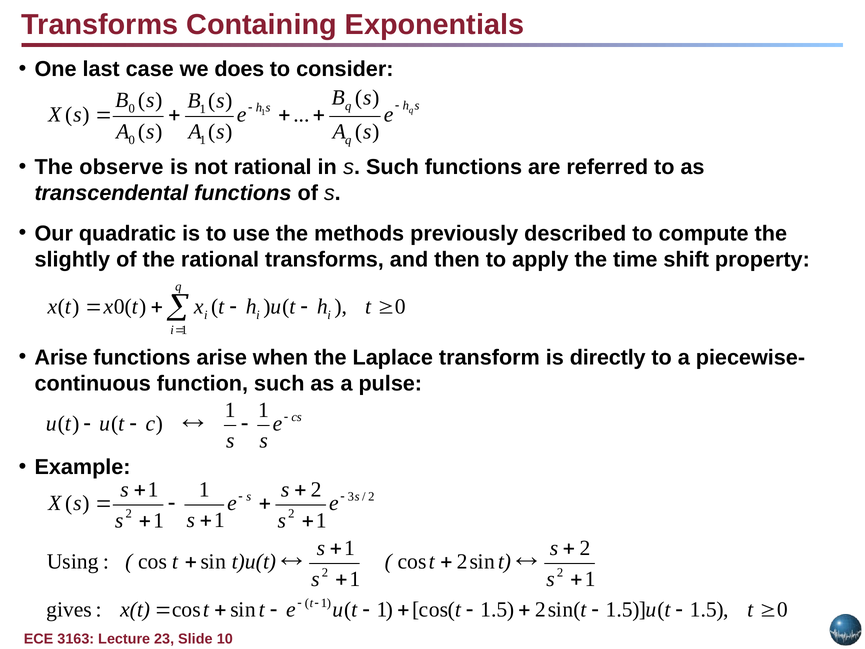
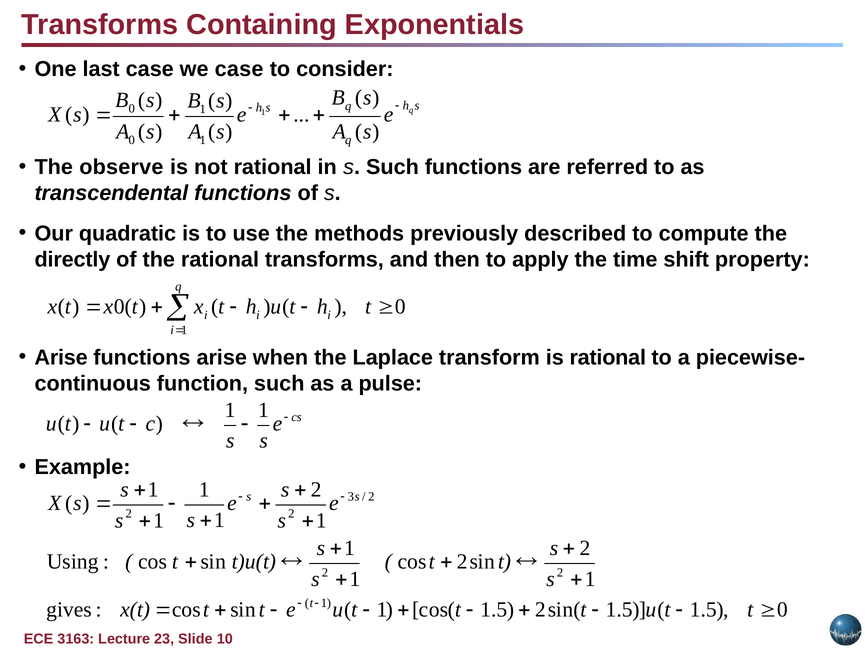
we does: does -> case
slightly: slightly -> directly
is directly: directly -> rational
